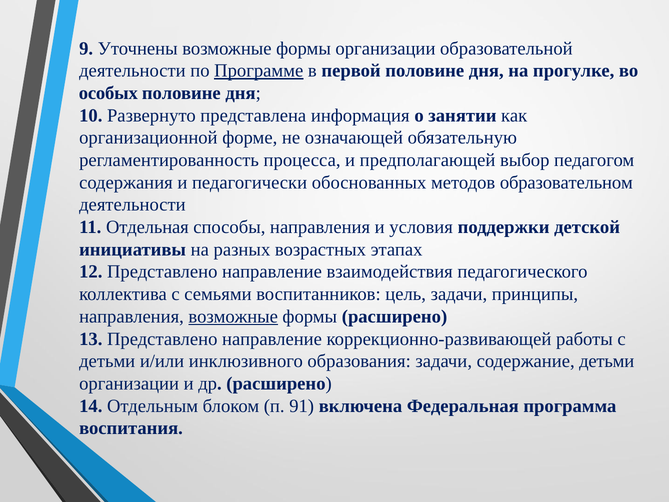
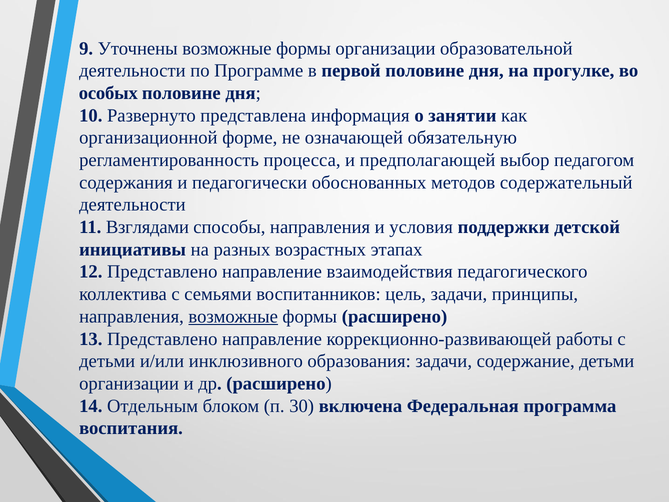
Программе underline: present -> none
образовательном: образовательном -> содержательный
Отдельная: Отдельная -> Взглядами
91: 91 -> 30
